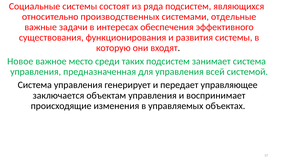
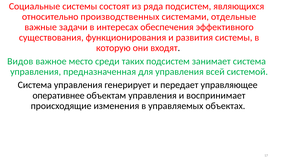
Новое: Новое -> Видов
заключается: заключается -> оперативнее
